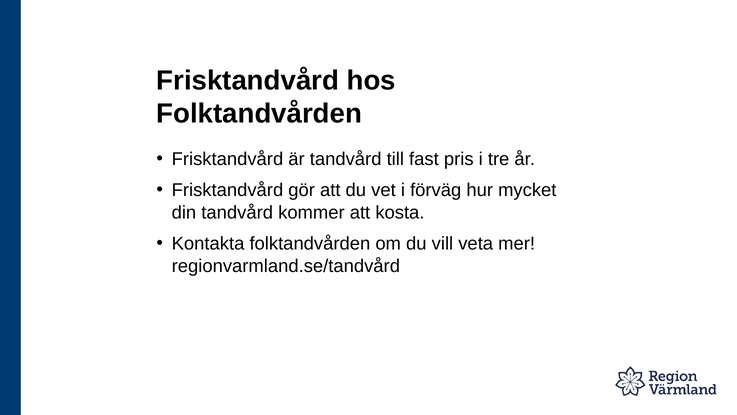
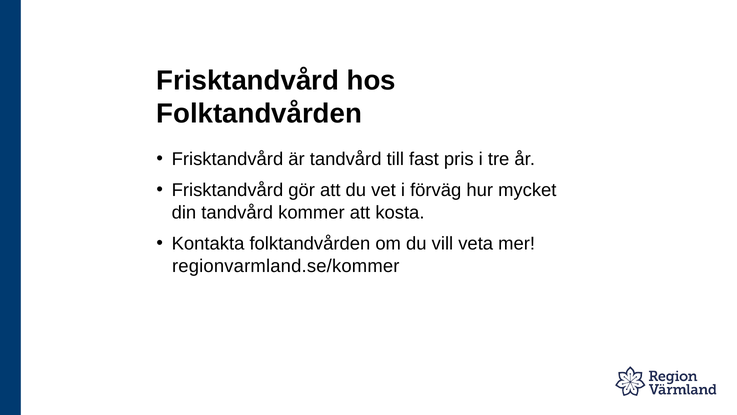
regionvarmland.se/tandvård: regionvarmland.se/tandvård -> regionvarmland.se/kommer
